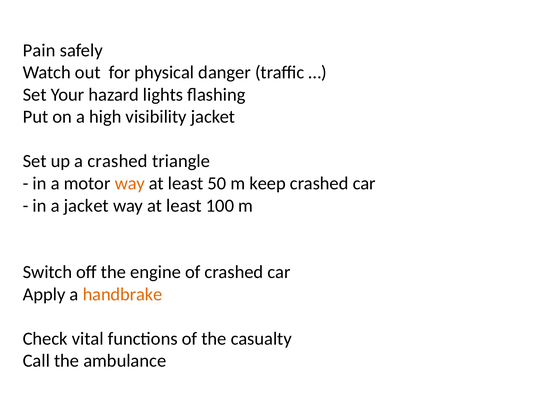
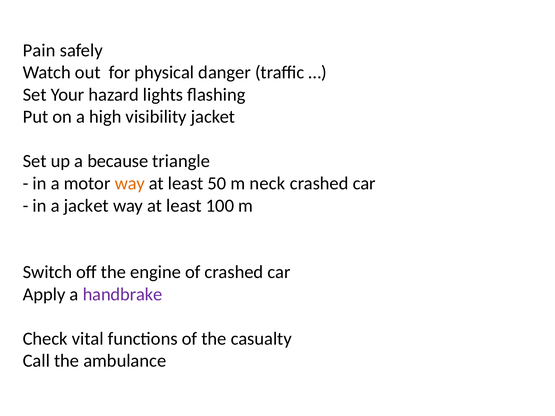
a crashed: crashed -> because
keep: keep -> neck
handbrake colour: orange -> purple
